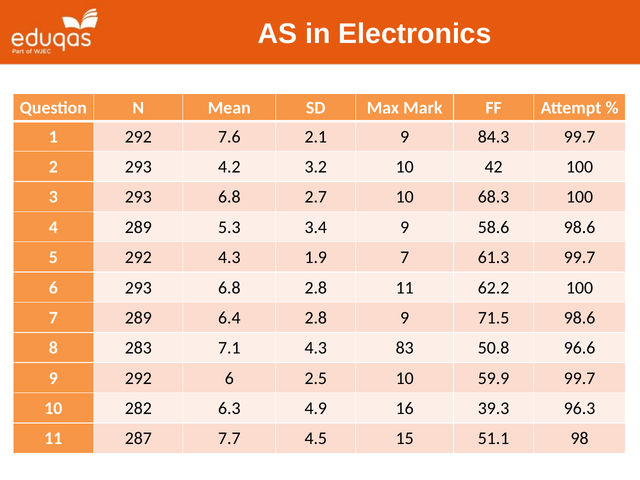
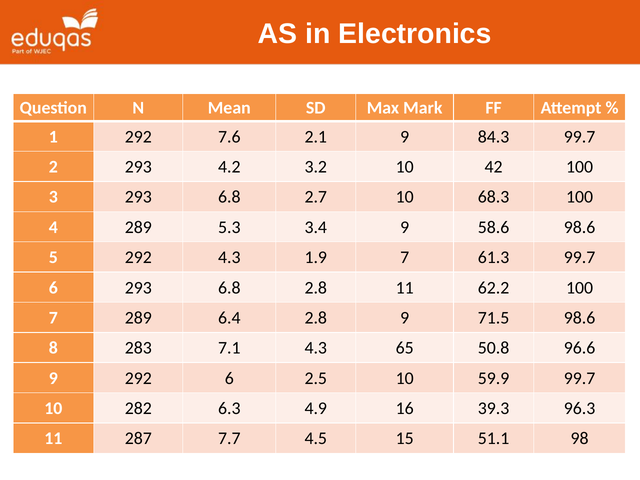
83: 83 -> 65
